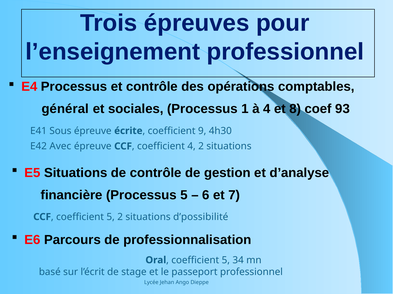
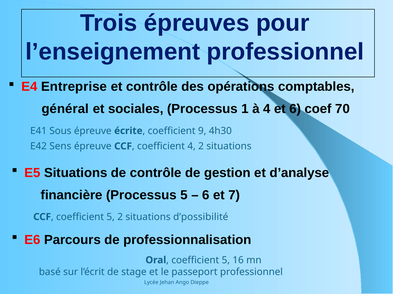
E4 Processus: Processus -> Entreprise
et 8: 8 -> 6
93: 93 -> 70
Avec: Avec -> Sens
34: 34 -> 16
